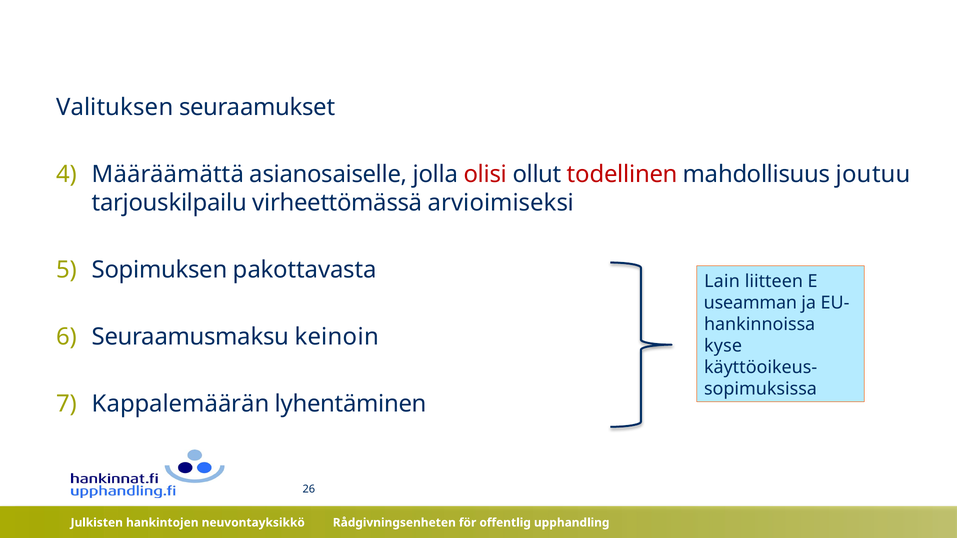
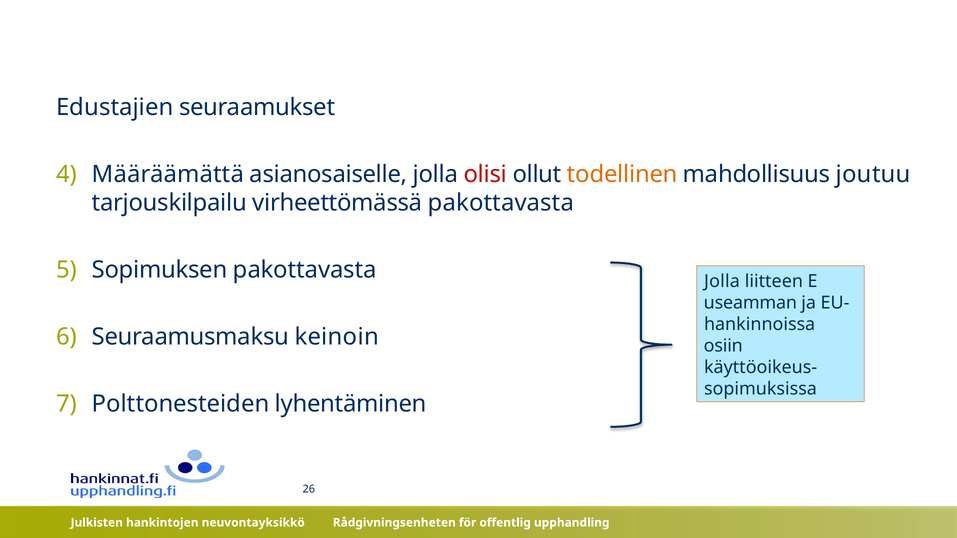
Valituksen: Valituksen -> Edustajien
todellinen colour: red -> orange
virheettömässä arvioimiseksi: arvioimiseksi -> pakottavasta
Lain at (722, 281): Lain -> Jolla
kyse: kyse -> osiin
Kappalemäärän: Kappalemäärän -> Polttonesteiden
